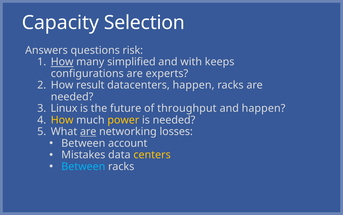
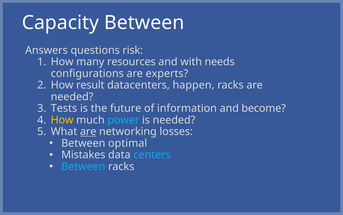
Capacity Selection: Selection -> Between
How at (62, 62) underline: present -> none
simplified: simplified -> resources
keeps: keeps -> needs
Linux: Linux -> Tests
throughput: throughput -> information
and happen: happen -> become
power colour: yellow -> light blue
account: account -> optimal
centers colour: yellow -> light blue
